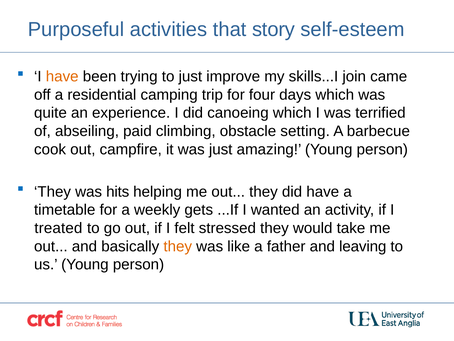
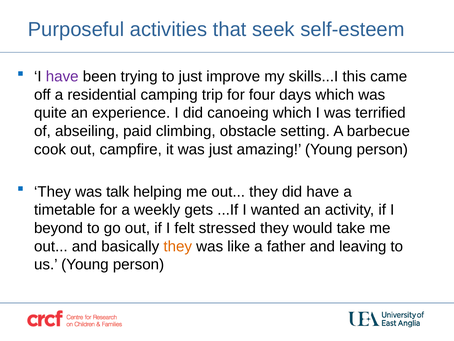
story: story -> seek
have at (62, 77) colour: orange -> purple
join: join -> this
hits: hits -> talk
treated: treated -> beyond
